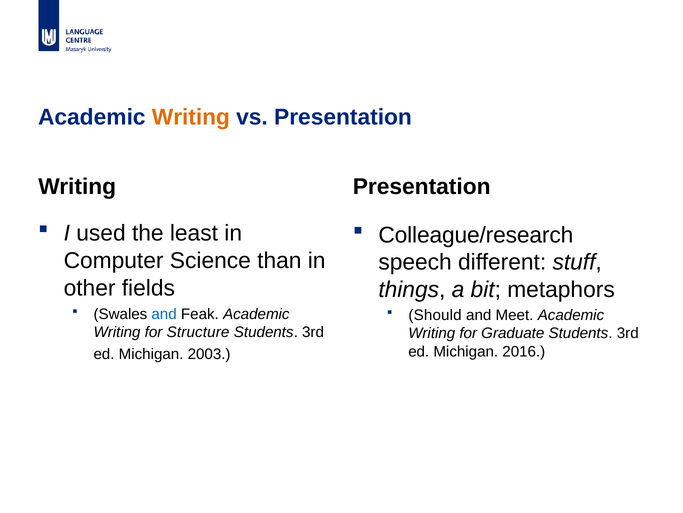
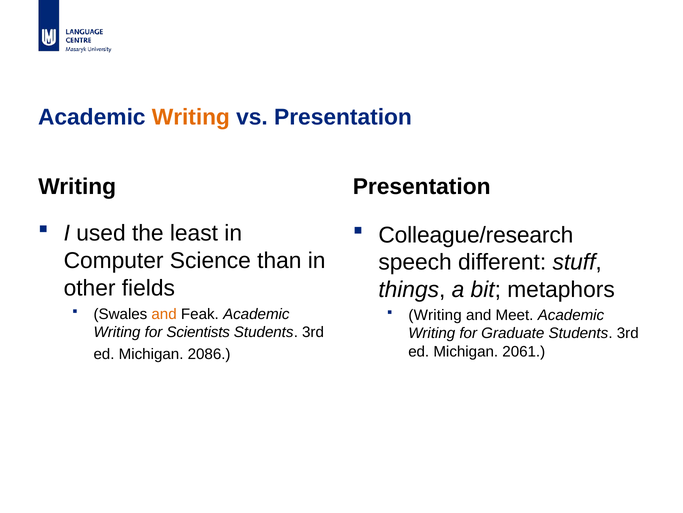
and at (164, 314) colour: blue -> orange
Should at (435, 315): Should -> Writing
Structure: Structure -> Scientists
2016: 2016 -> 2061
2003: 2003 -> 2086
